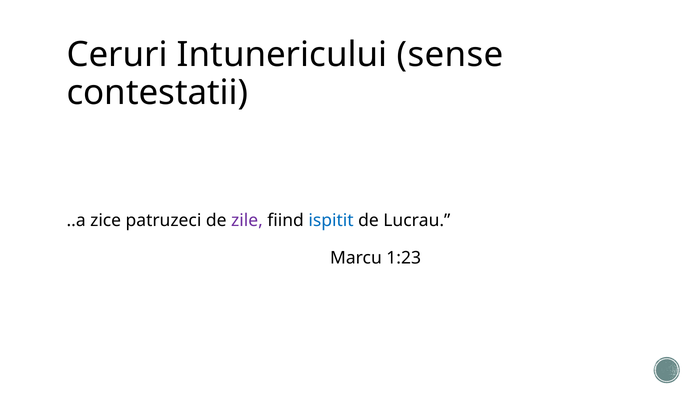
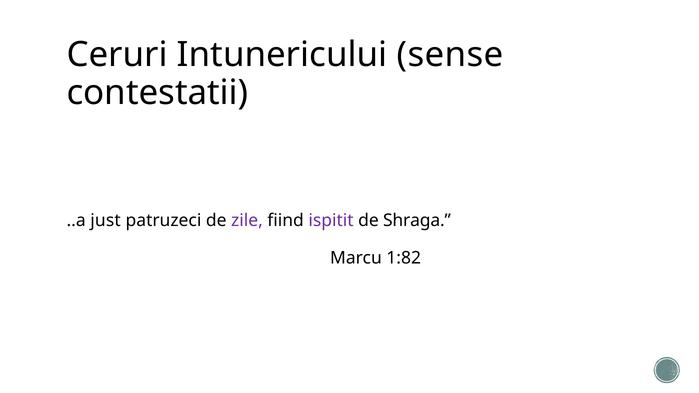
zice: zice -> just
ispitit colour: blue -> purple
Lucrau: Lucrau -> Shraga
1:23: 1:23 -> 1:82
